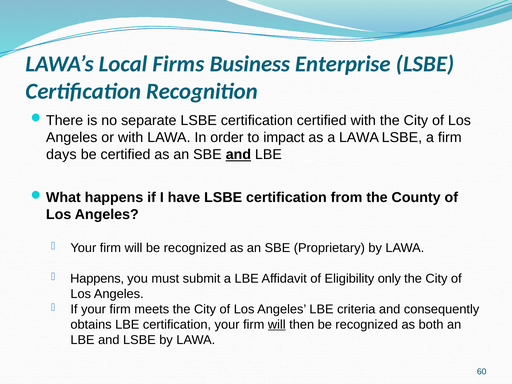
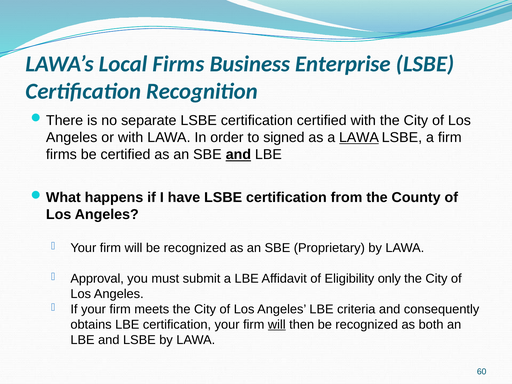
impact: impact -> signed
LAWA at (359, 138) underline: none -> present
days at (61, 155): days -> firms
Happens at (97, 279): Happens -> Approval
